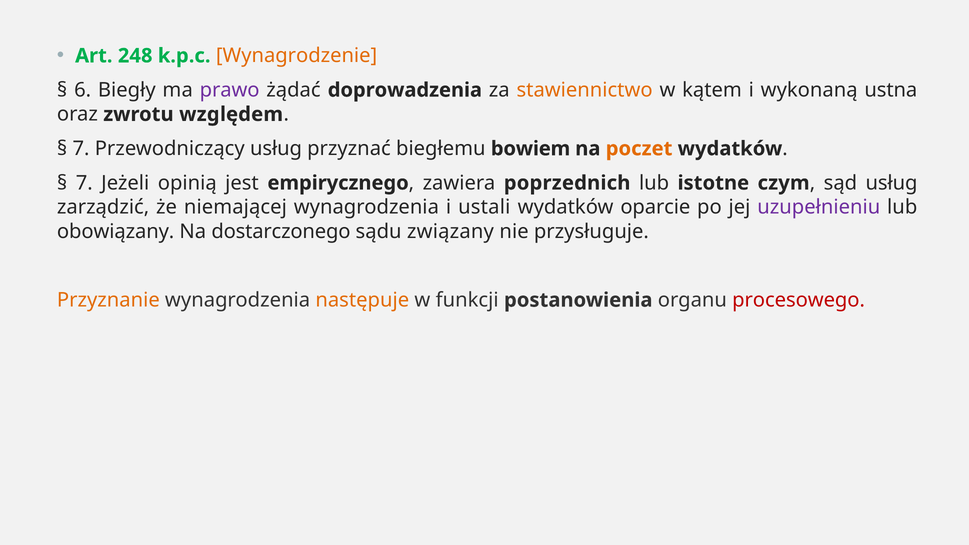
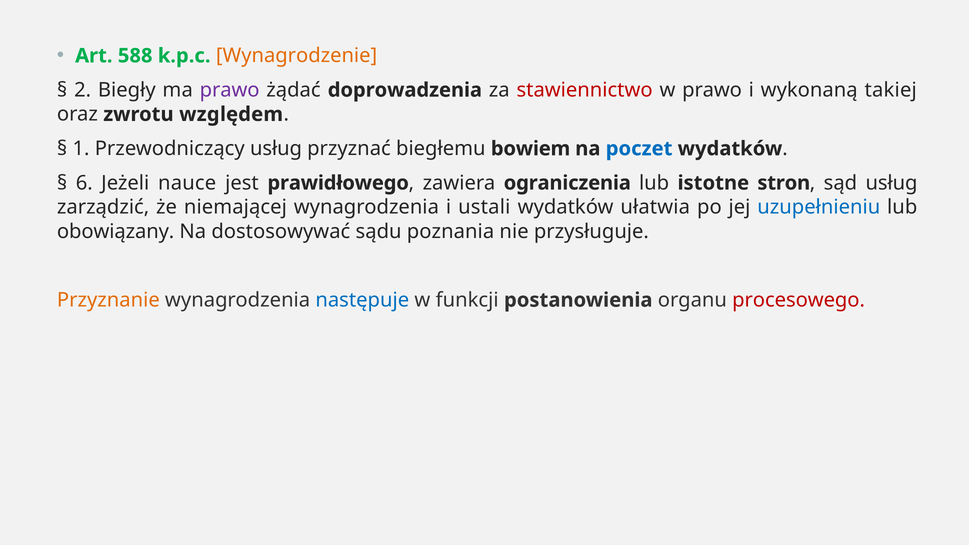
248: 248 -> 588
6: 6 -> 2
stawiennictwo colour: orange -> red
w kątem: kątem -> prawo
ustna: ustna -> takiej
7 at (81, 149): 7 -> 1
poczet colour: orange -> blue
7 at (84, 183): 7 -> 6
opinią: opinią -> nauce
empirycznego: empirycznego -> prawidłowego
poprzednich: poprzednich -> ograniczenia
czym: czym -> stron
oparcie: oparcie -> ułatwia
uzupełnieniu colour: purple -> blue
dostarczonego: dostarczonego -> dostosowywać
związany: związany -> poznania
następuje colour: orange -> blue
